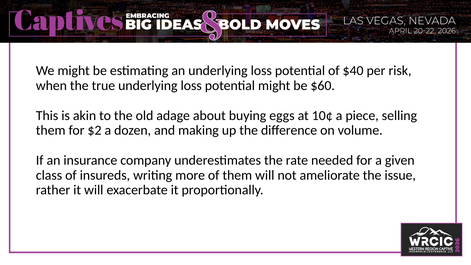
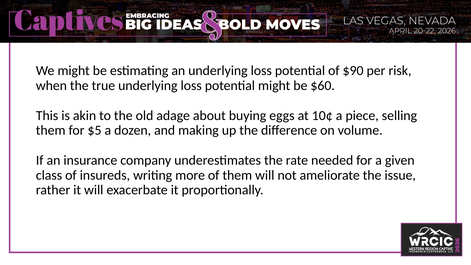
$40: $40 -> $90
$2: $2 -> $5
